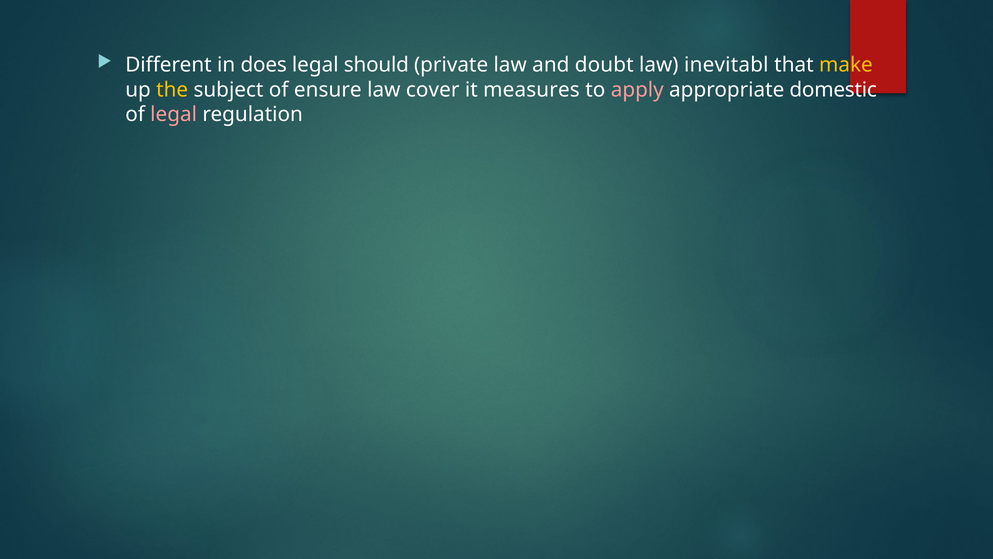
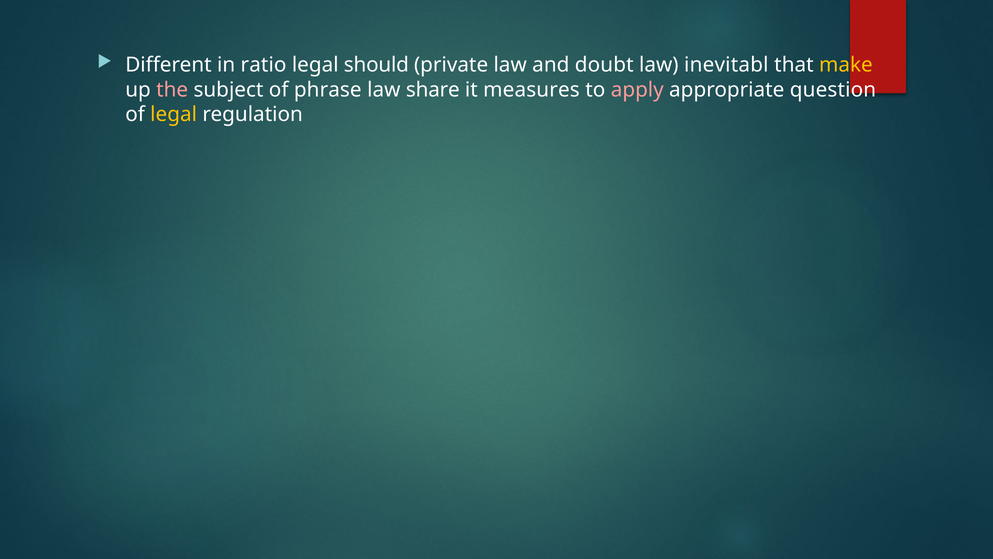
does: does -> ratio
the colour: yellow -> pink
ensure: ensure -> phrase
cover: cover -> share
domestic: domestic -> question
legal at (174, 115) colour: pink -> yellow
